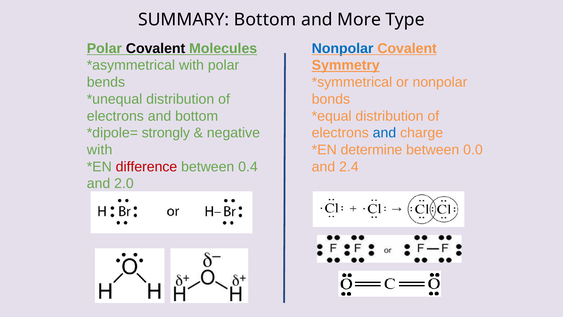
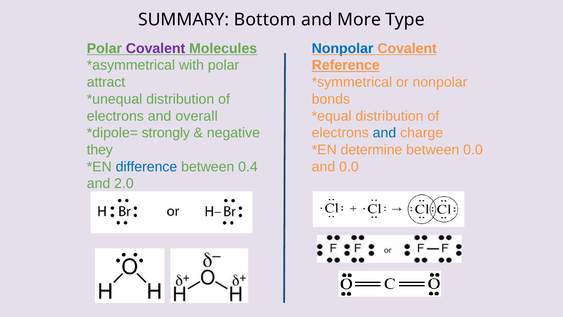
Covalent at (156, 48) colour: black -> purple
Symmetry: Symmetry -> Reference
bends: bends -> attract
and bottom: bottom -> overall
with at (100, 150): with -> they
difference colour: red -> blue
and 2.4: 2.4 -> 0.0
